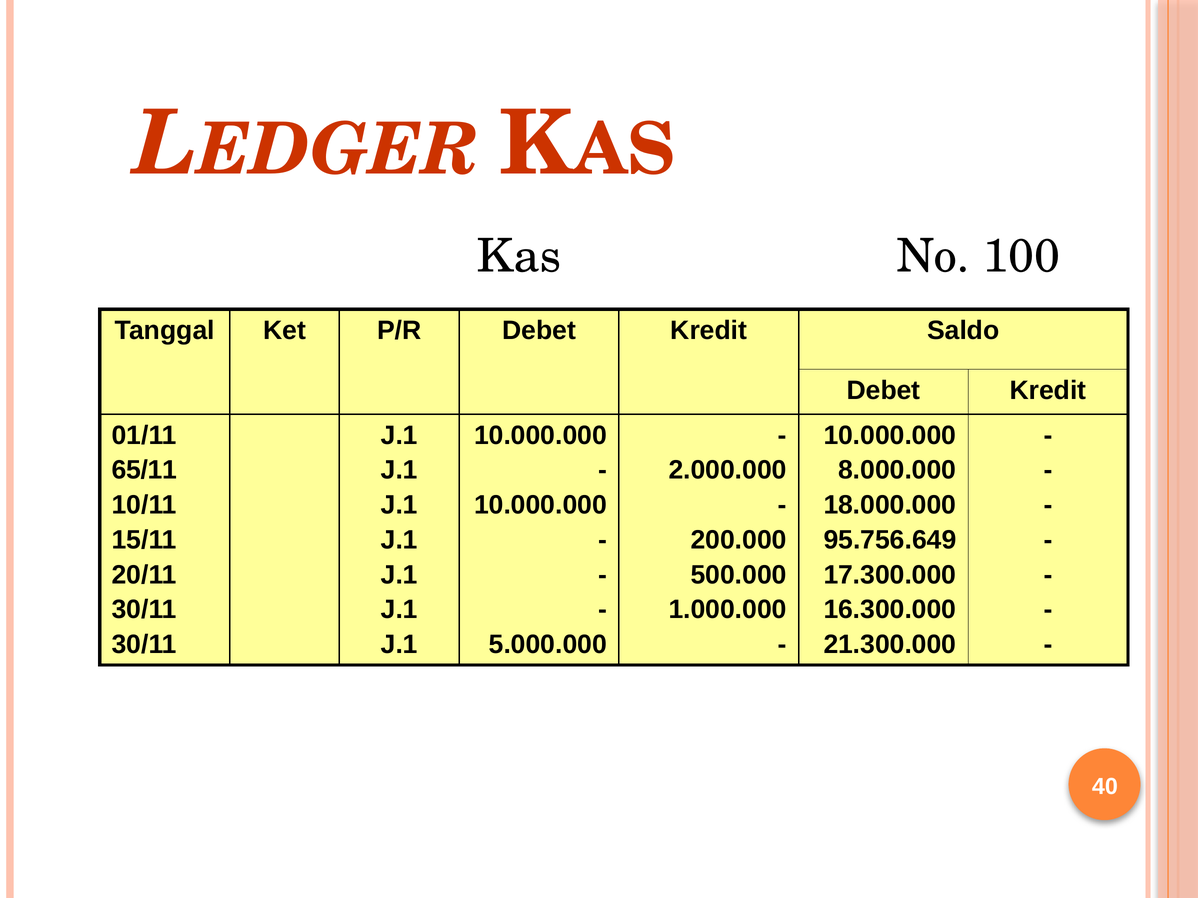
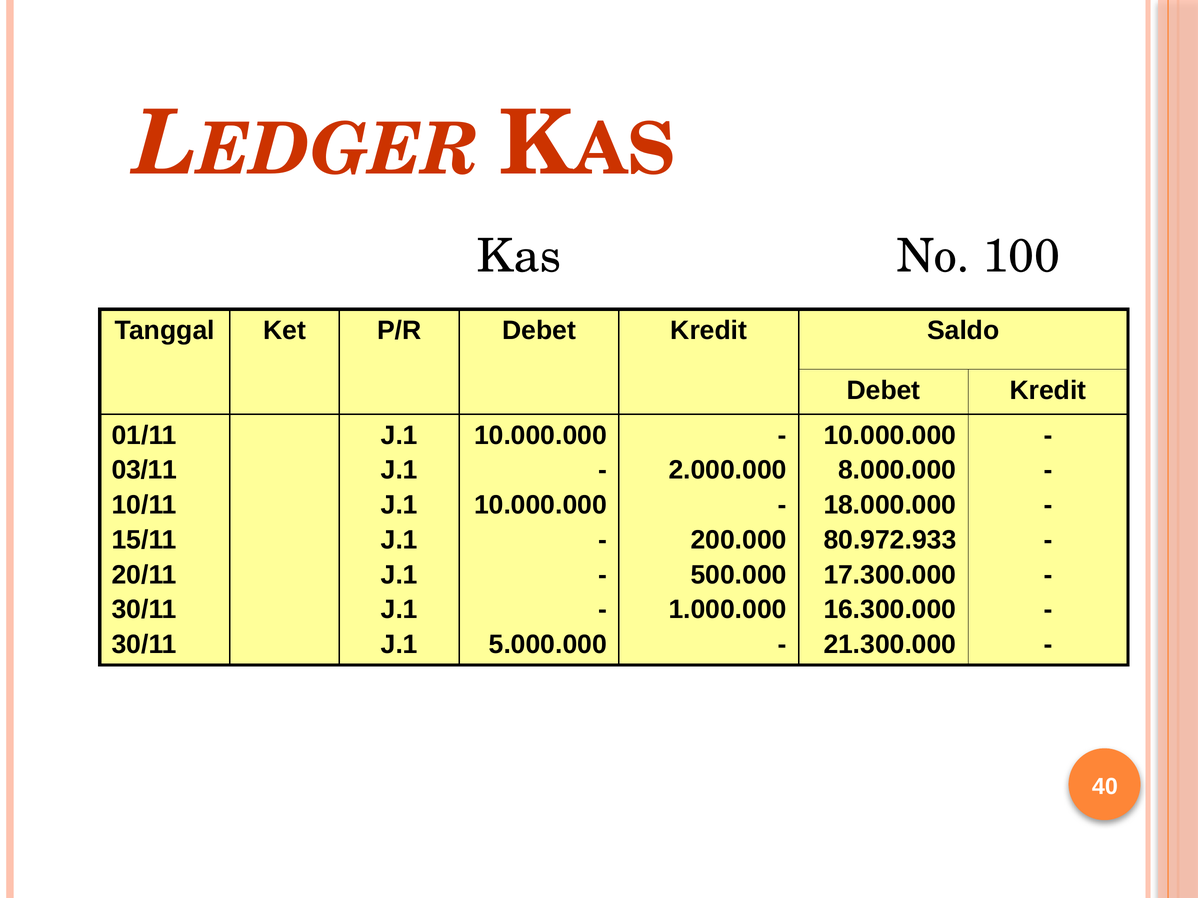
65/11: 65/11 -> 03/11
95.756.649: 95.756.649 -> 80.972.933
